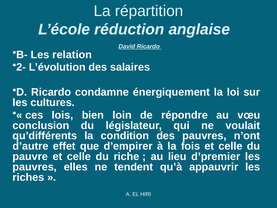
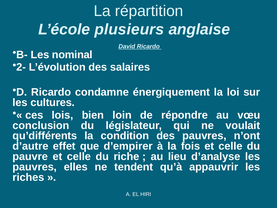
réduction: réduction -> plusieurs
relation: relation -> nominal
d’premier: d’premier -> d’analyse
